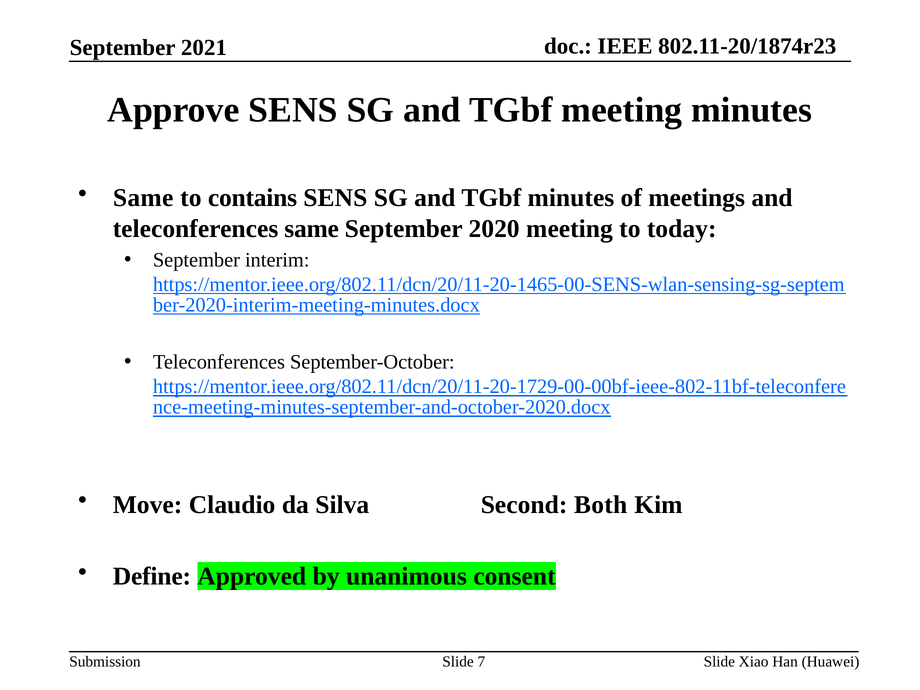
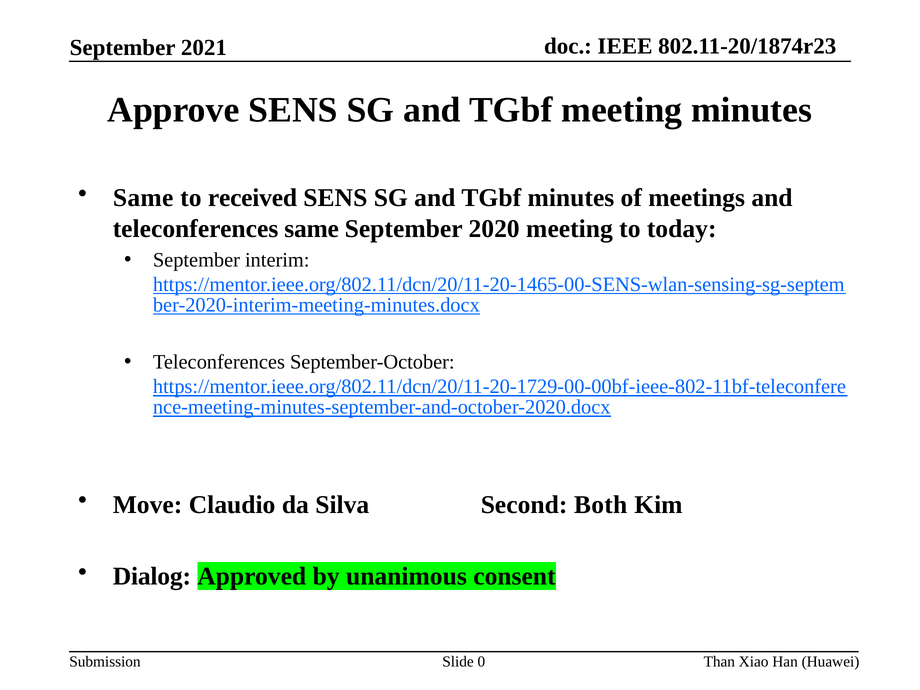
contains: contains -> received
Define: Define -> Dialog
7: 7 -> 0
Slide at (719, 662): Slide -> Than
